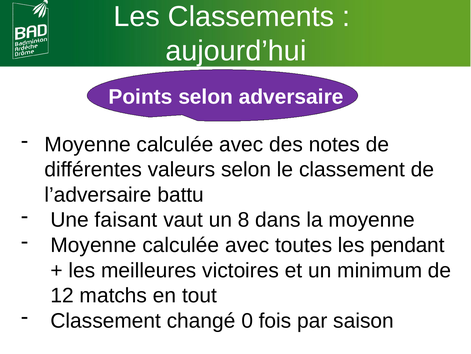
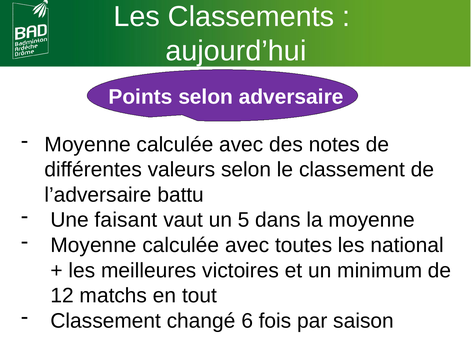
8: 8 -> 5
pendant: pendant -> national
0: 0 -> 6
